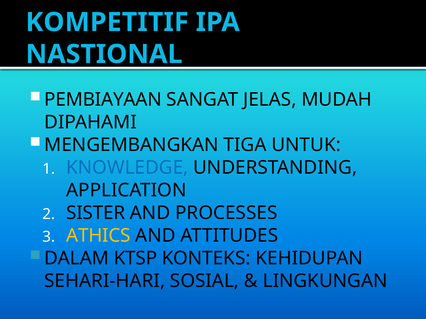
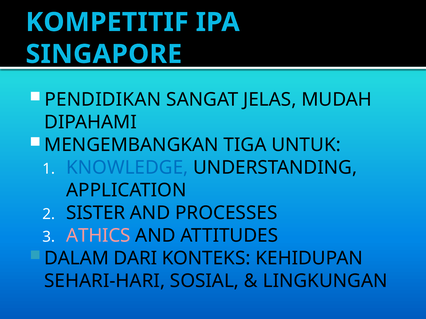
NASTIONAL: NASTIONAL -> SINGAPORE
PEMBIAYAAN: PEMBIAYAAN -> PENDIDIKAN
ATHICS colour: yellow -> pink
KTSP: KTSP -> DARI
